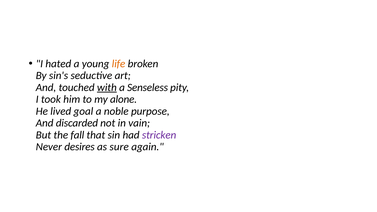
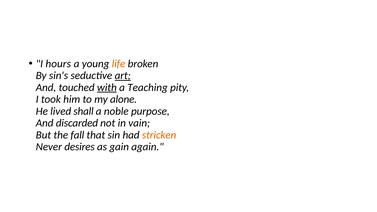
hated: hated -> hours
art underline: none -> present
Senseless: Senseless -> Teaching
goal: goal -> shall
stricken colour: purple -> orange
sure: sure -> gain
